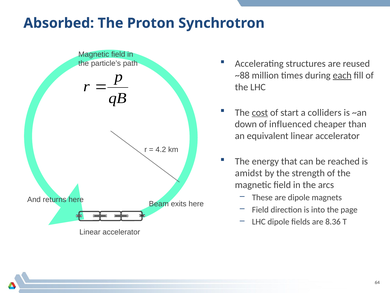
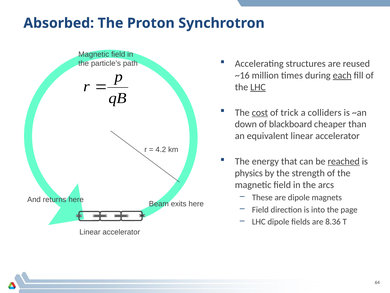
~88: ~88 -> ~16
LHC at (258, 87) underline: none -> present
start: start -> trick
influenced: influenced -> blackboard
reached underline: none -> present
amidst: amidst -> physics
